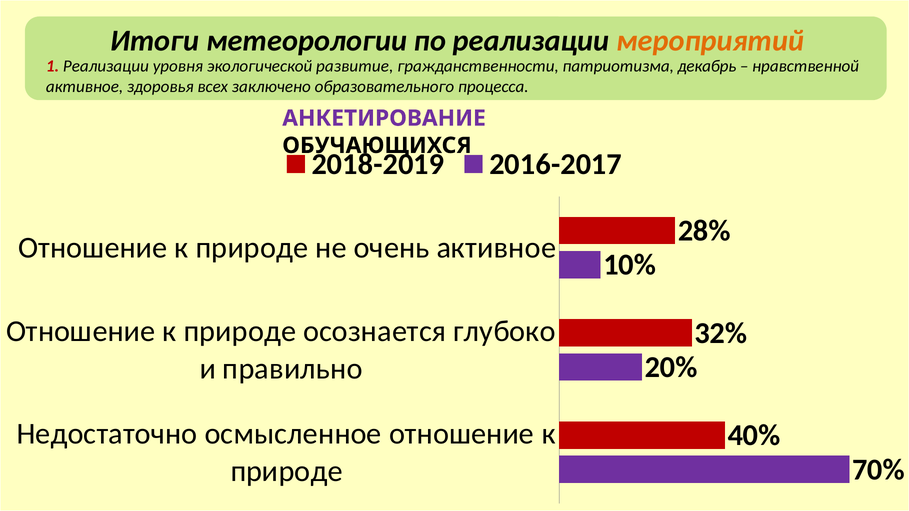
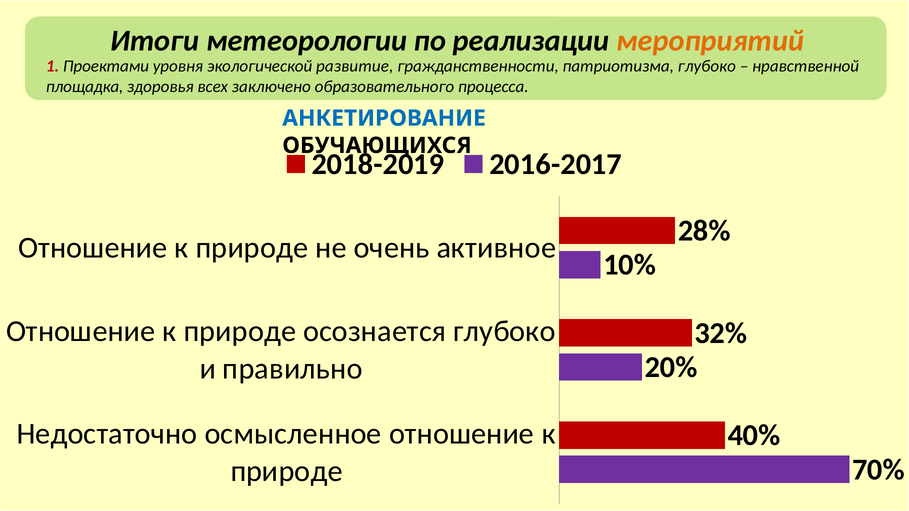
1 Реализации: Реализации -> Проектами
патриотизма декабрь: декабрь -> глубоко
активное at (85, 87): активное -> площадка
АНКЕТИРОВАНИЕ colour: purple -> blue
